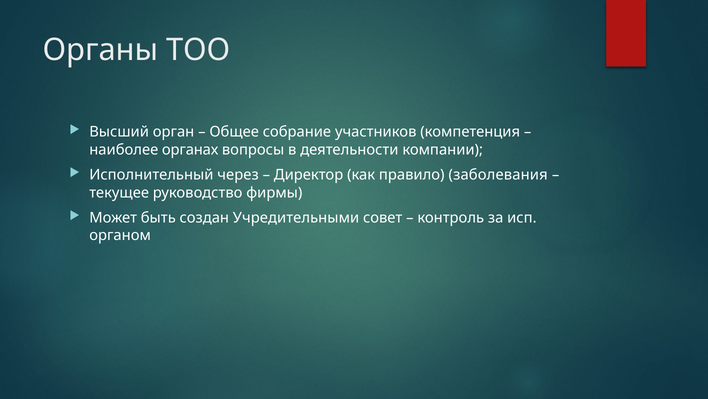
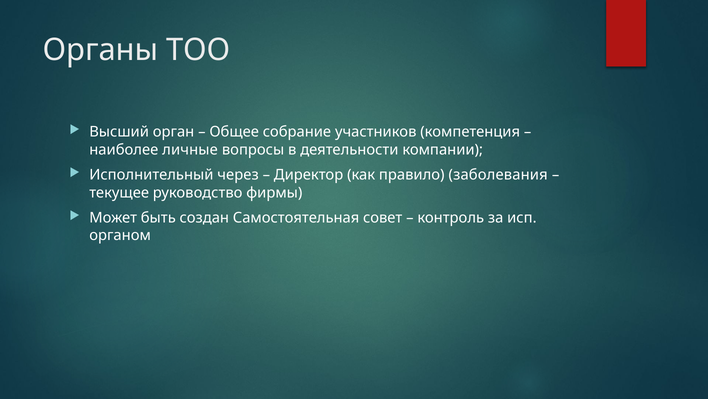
органах: органах -> личные
Учредительными: Учредительными -> Самостоятельная
